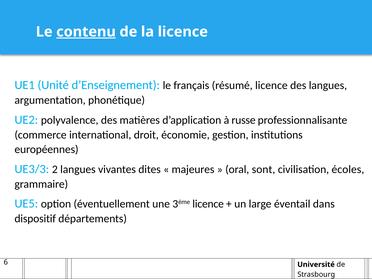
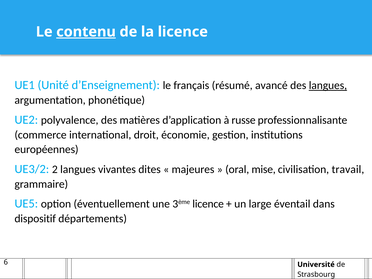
résumé licence: licence -> avancé
langues at (328, 85) underline: none -> present
UE3/3: UE3/3 -> UE3/2
sont: sont -> mise
écoles: écoles -> travail
